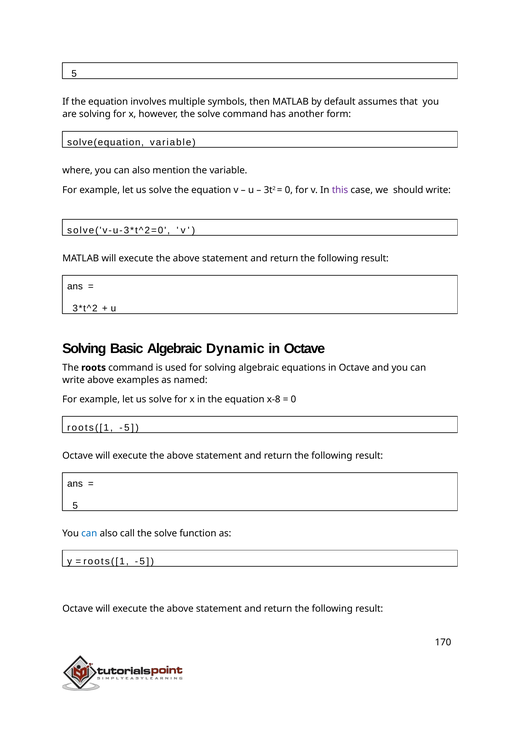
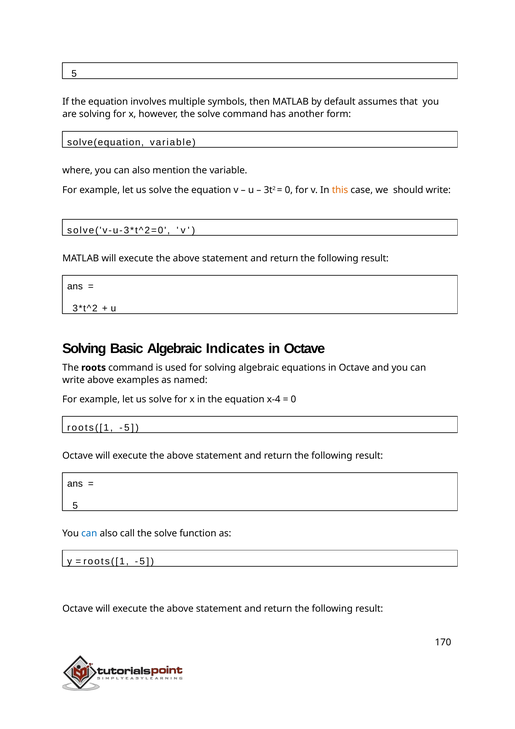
this colour: purple -> orange
Dynamic: Dynamic -> Indicates
x-8: x-8 -> x-4
